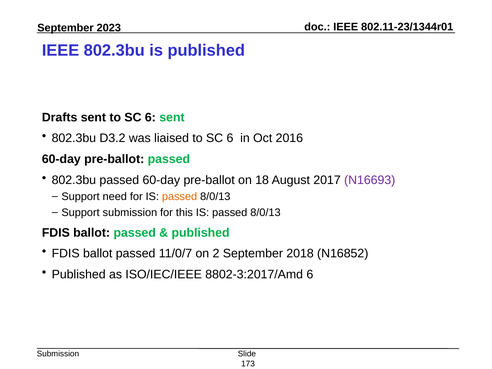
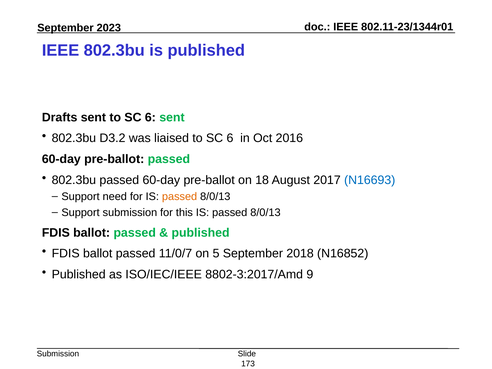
N16693 colour: purple -> blue
2: 2 -> 5
8802-3:2017/Amd 6: 6 -> 9
